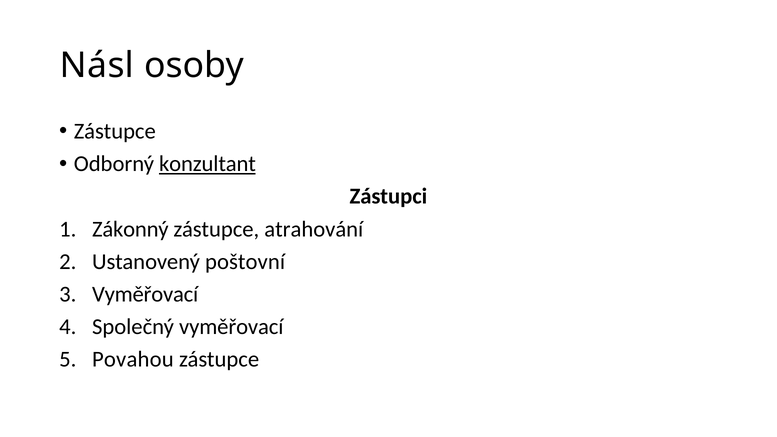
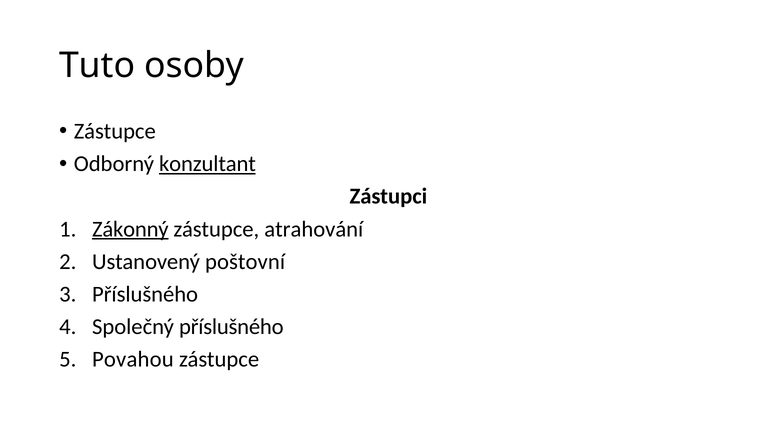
Násl: Násl -> Tuto
Zákonný underline: none -> present
Vyměřovací at (145, 294): Vyměřovací -> Příslušného
Společný vyměřovací: vyměřovací -> příslušného
